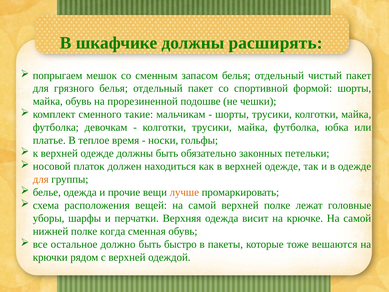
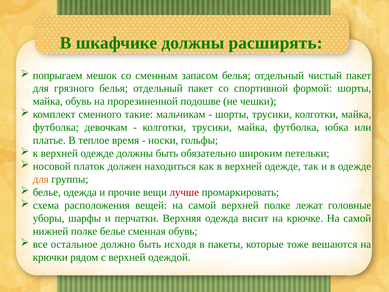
законных: законных -> широким
лучше colour: orange -> red
полке когда: когда -> белье
быстро: быстро -> исходя
